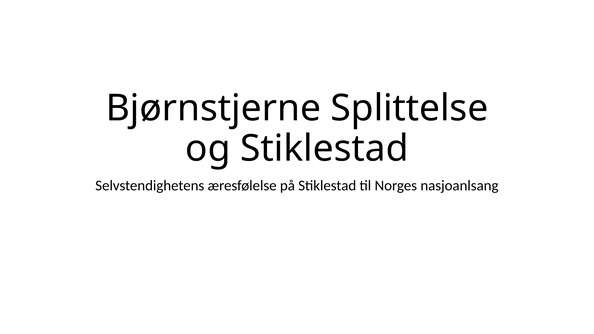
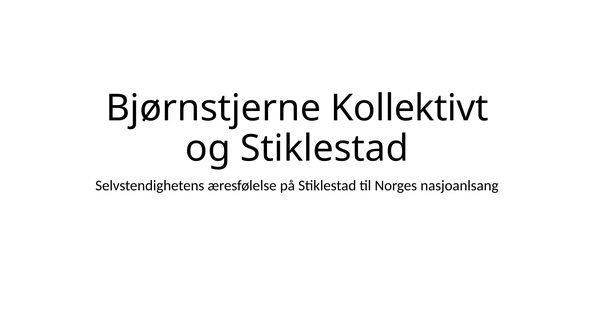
Splittelse: Splittelse -> Kollektivt
